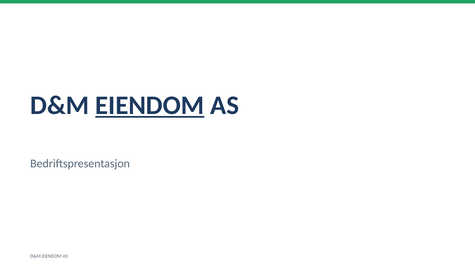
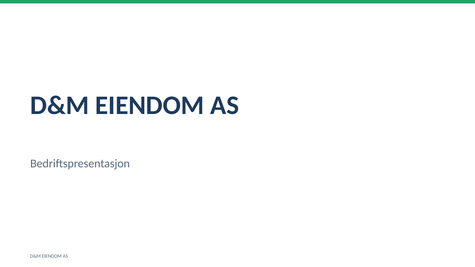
EIENDOM at (150, 105) underline: present -> none
